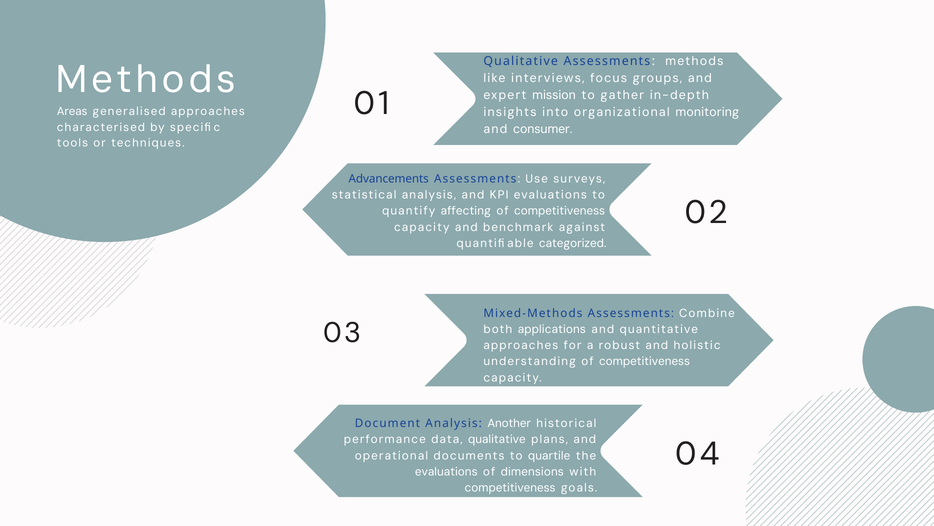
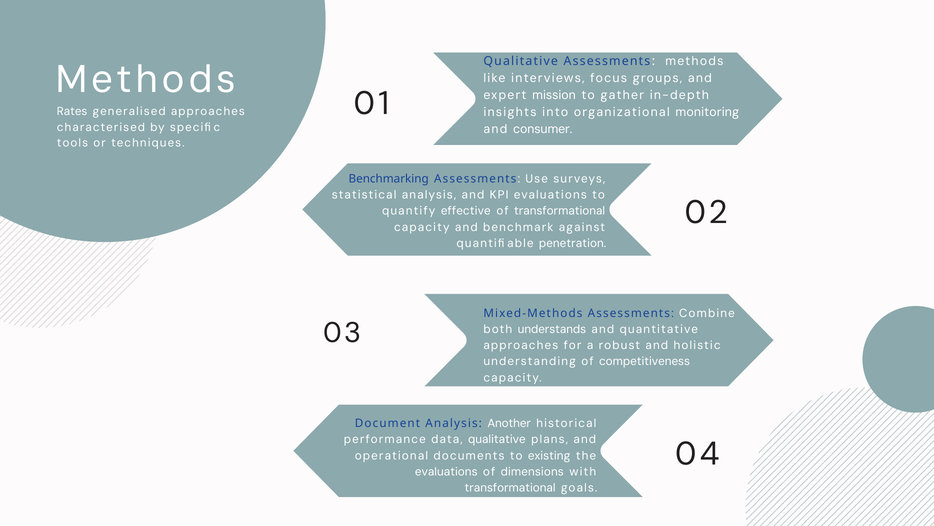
Areas: Areas -> Rates
Advancements: Advancements -> Benchmarking
affecting: affecting -> effective
competitiveness at (560, 211): competitiveness -> transformational
categorized: categorized -> penetration
applications: applications -> understands
quartile: quartile -> existing
competitiveness at (510, 487): competitiveness -> transformational
